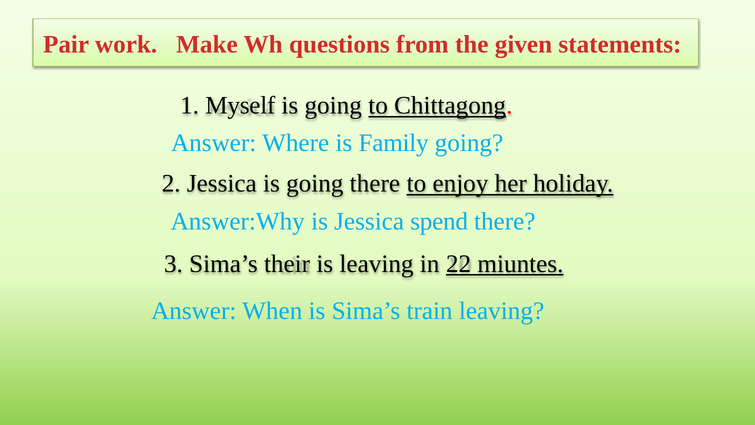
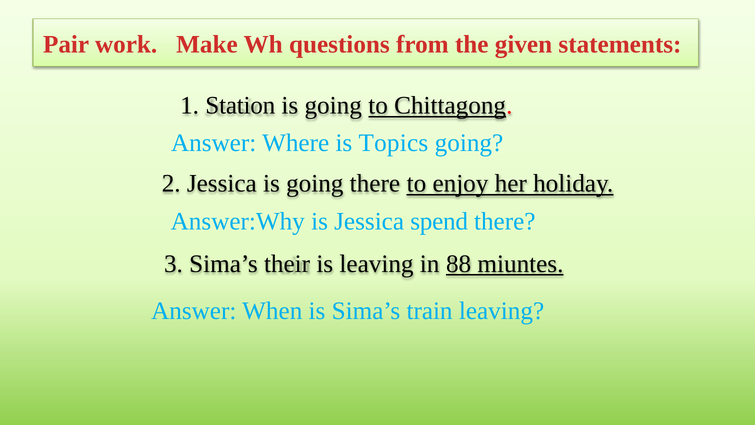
Myself: Myself -> Station
Family: Family -> Topics
22: 22 -> 88
